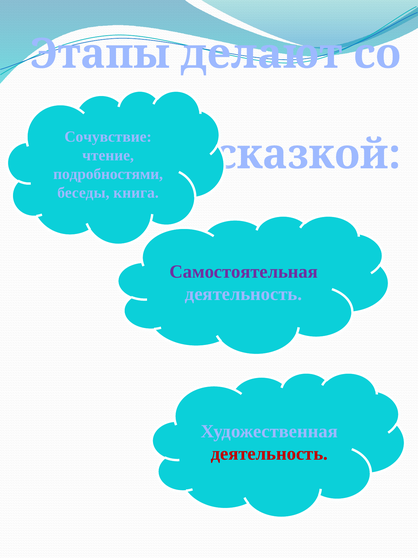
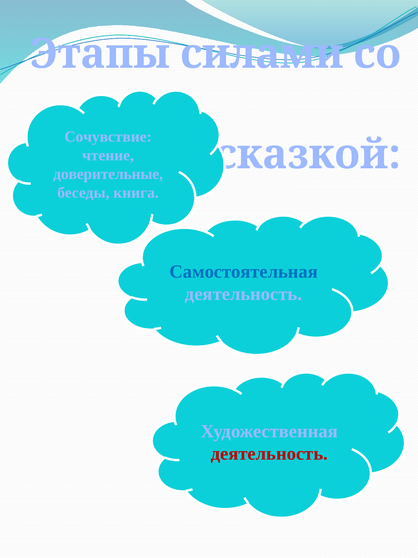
делают: делают -> силами
подробностями: подробностями -> доверительные
Самостоятельная colour: purple -> blue
